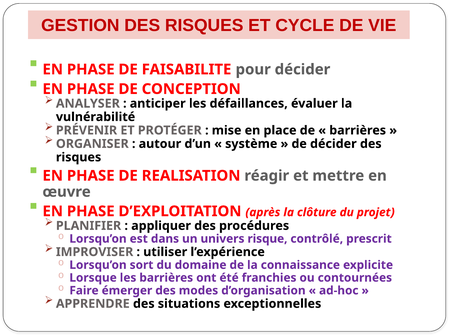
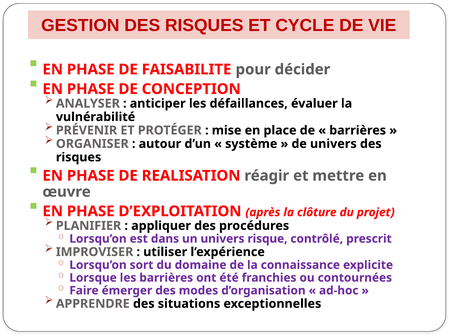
de décider: décider -> univers
